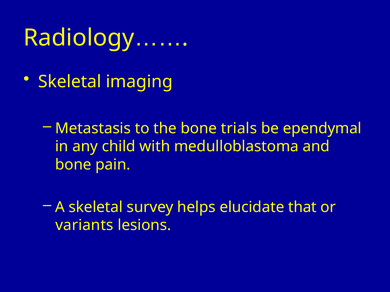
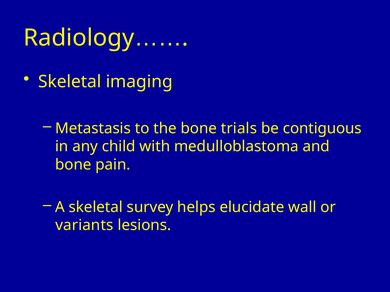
ependymal: ependymal -> contiguous
that: that -> wall
